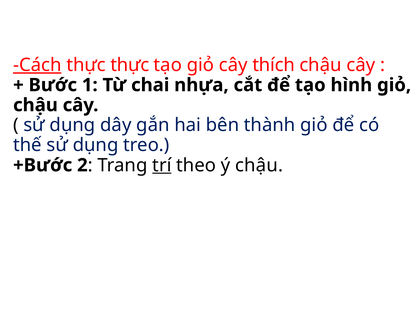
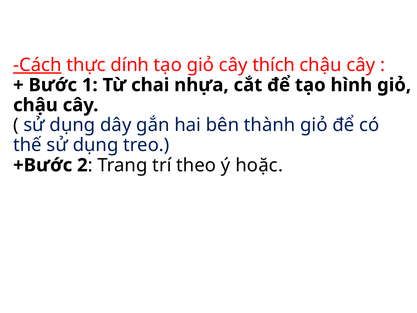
thực thực: thực -> dính
trí underline: present -> none
ý chậu: chậu -> hoặc
